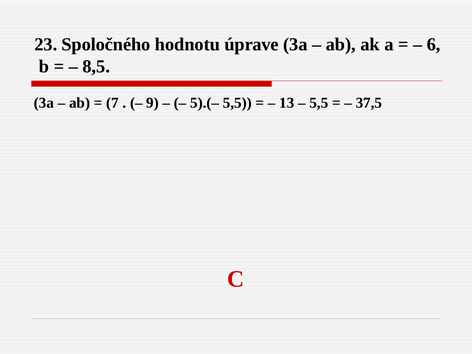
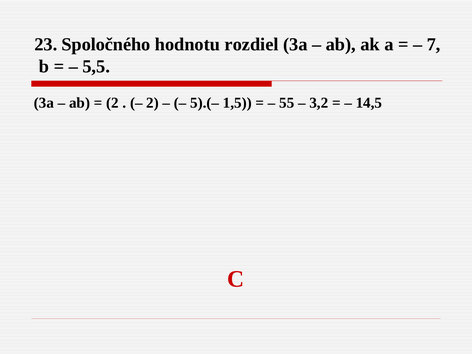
úprave: úprave -> rozdiel
6: 6 -> 7
8,5: 8,5 -> 5,5
7 at (112, 103): 7 -> 2
9 at (153, 103): 9 -> 2
5).(– 5,5: 5,5 -> 1,5
13: 13 -> 55
5,5 at (319, 103): 5,5 -> 3,2
37,5: 37,5 -> 14,5
